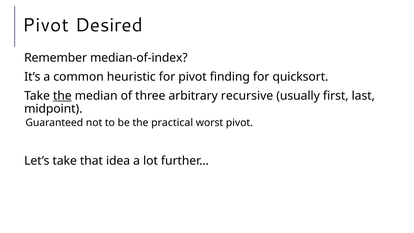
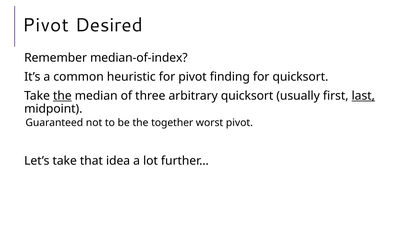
arbitrary recursive: recursive -> quicksort
last underline: none -> present
practical: practical -> together
